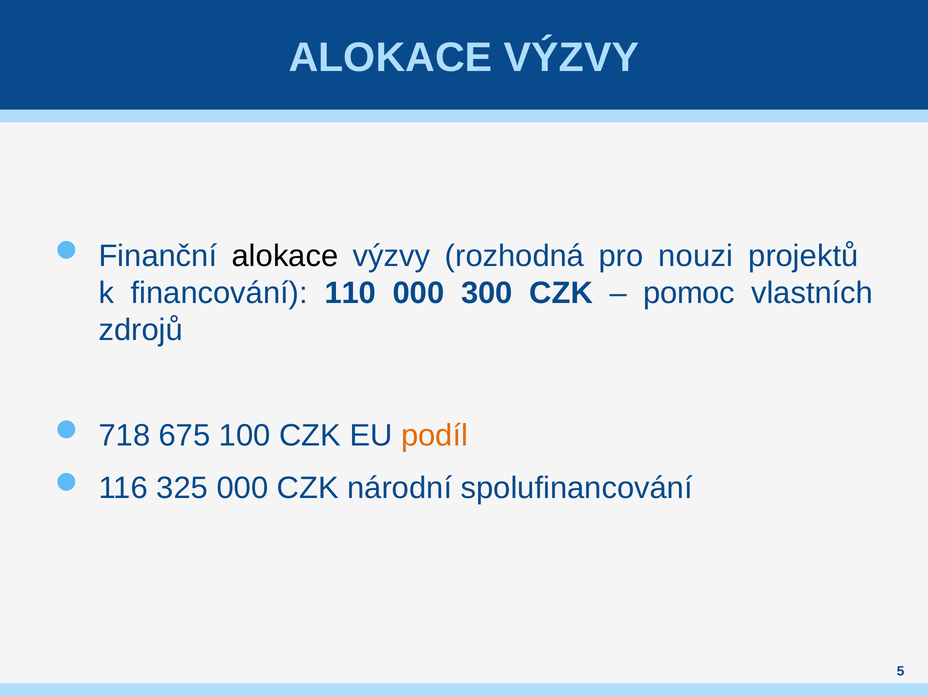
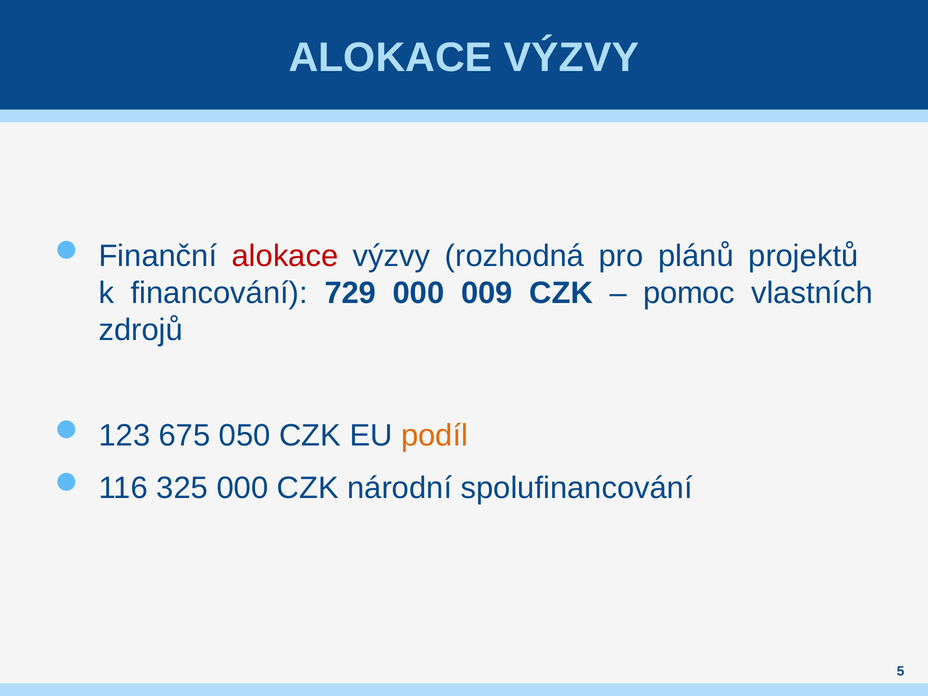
alokace at (285, 256) colour: black -> red
nouzi: nouzi -> plánů
110: 110 -> 729
300: 300 -> 009
718: 718 -> 123
100: 100 -> 050
